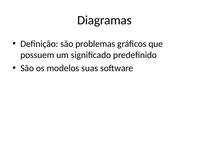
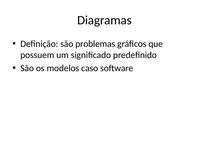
suas: suas -> caso
